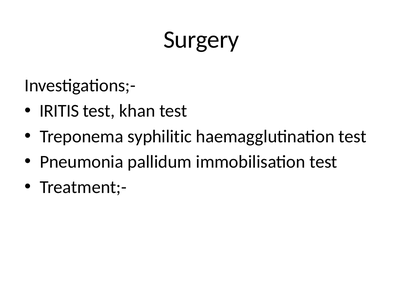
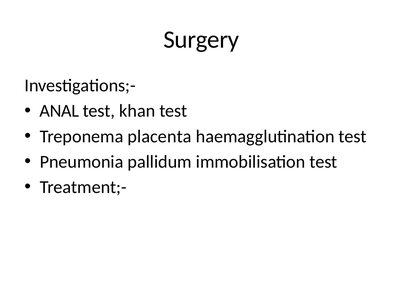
IRITIS: IRITIS -> ANAL
syphilitic: syphilitic -> placenta
